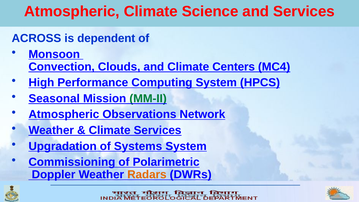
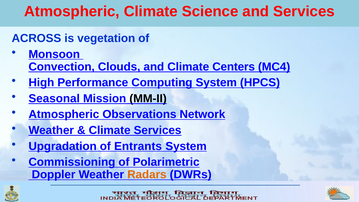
dependent: dependent -> vegetation
MM-II colour: green -> black
Systems: Systems -> Entrants
